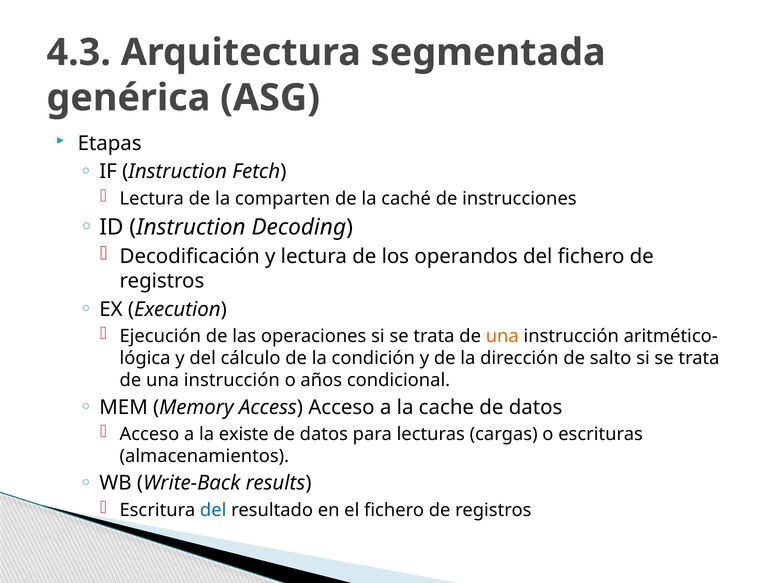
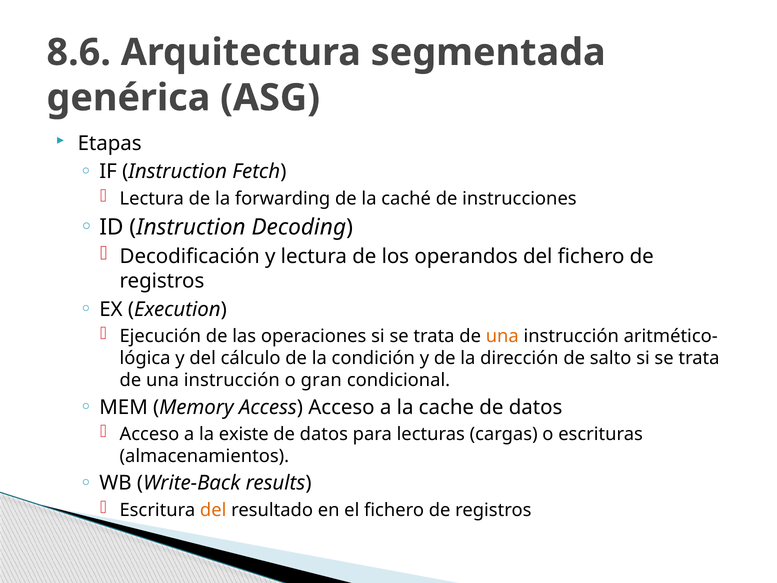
4.3: 4.3 -> 8.6
comparten: comparten -> forwarding
años: años -> gran
del at (213, 510) colour: blue -> orange
